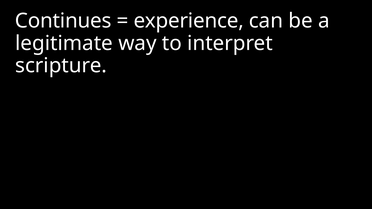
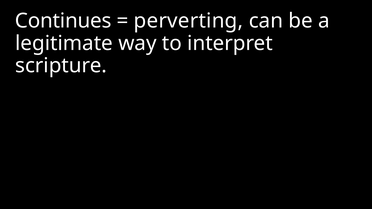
experience: experience -> perverting
